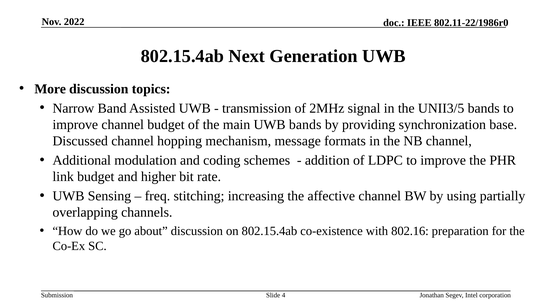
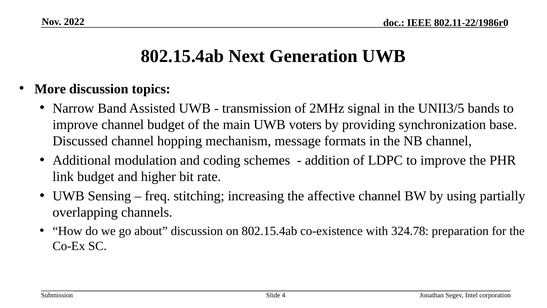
UWB bands: bands -> voters
802.16: 802.16 -> 324.78
